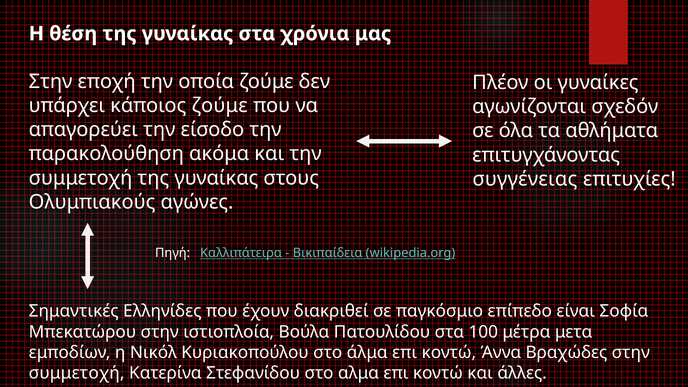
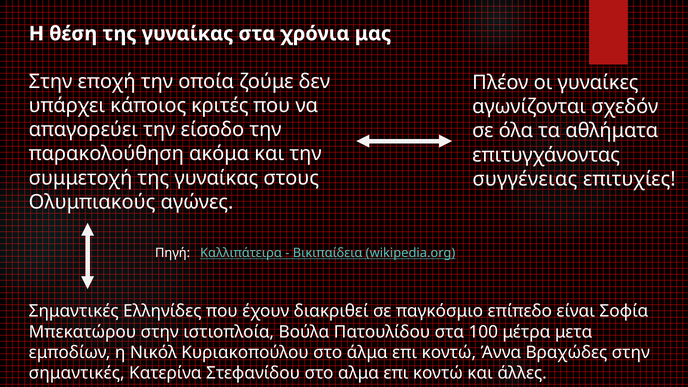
κάποιος ζούμε: ζούμε -> κριτές
συμμετοχή at (77, 373): συμμετοχή -> σημαντικές
